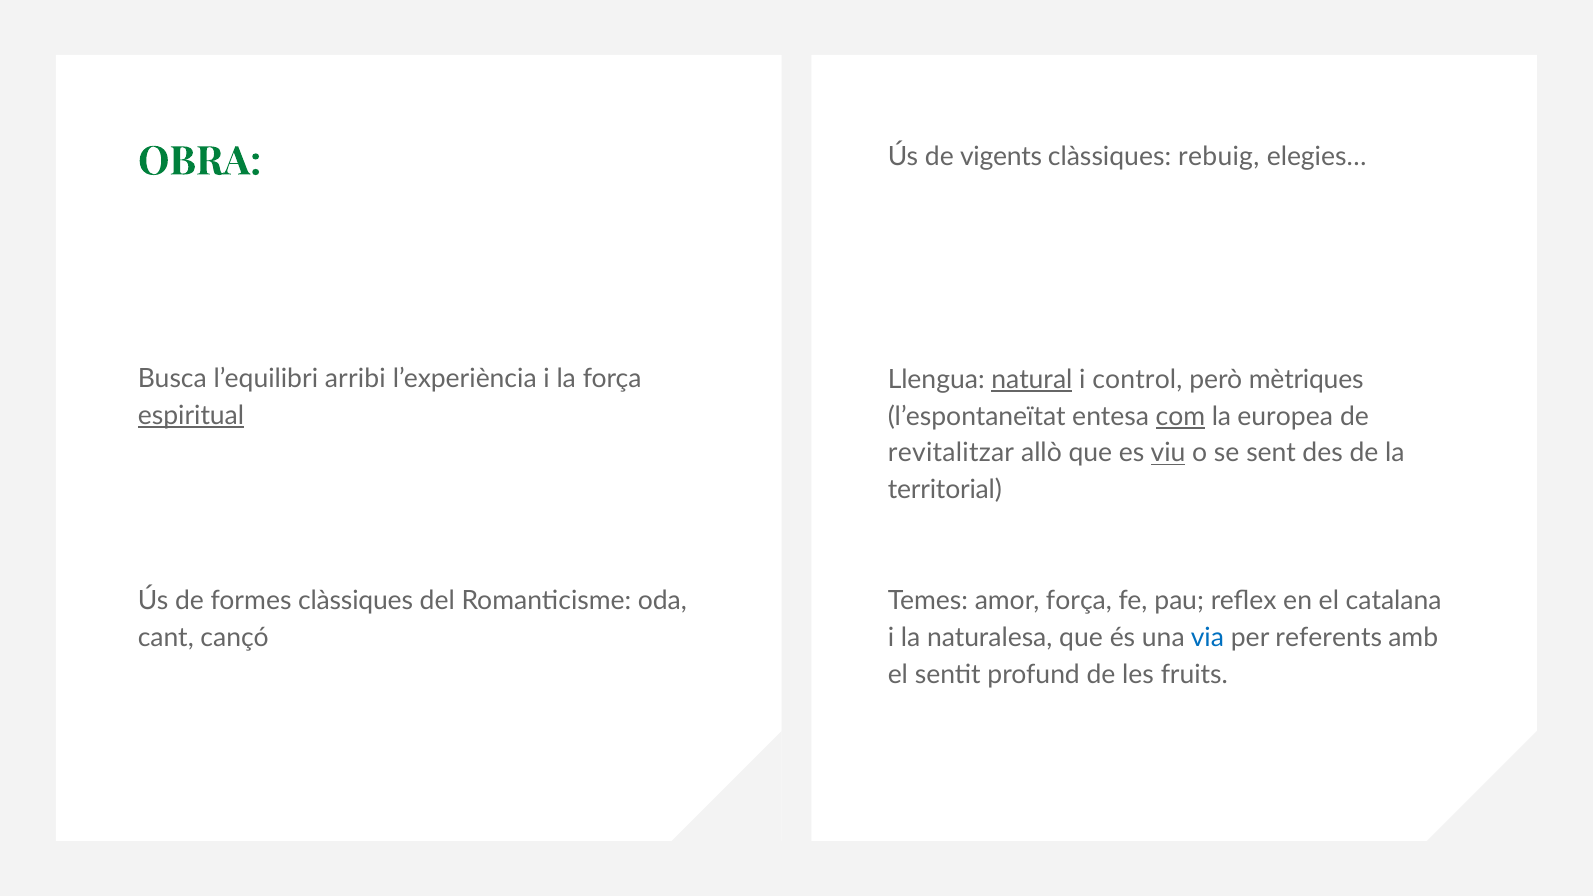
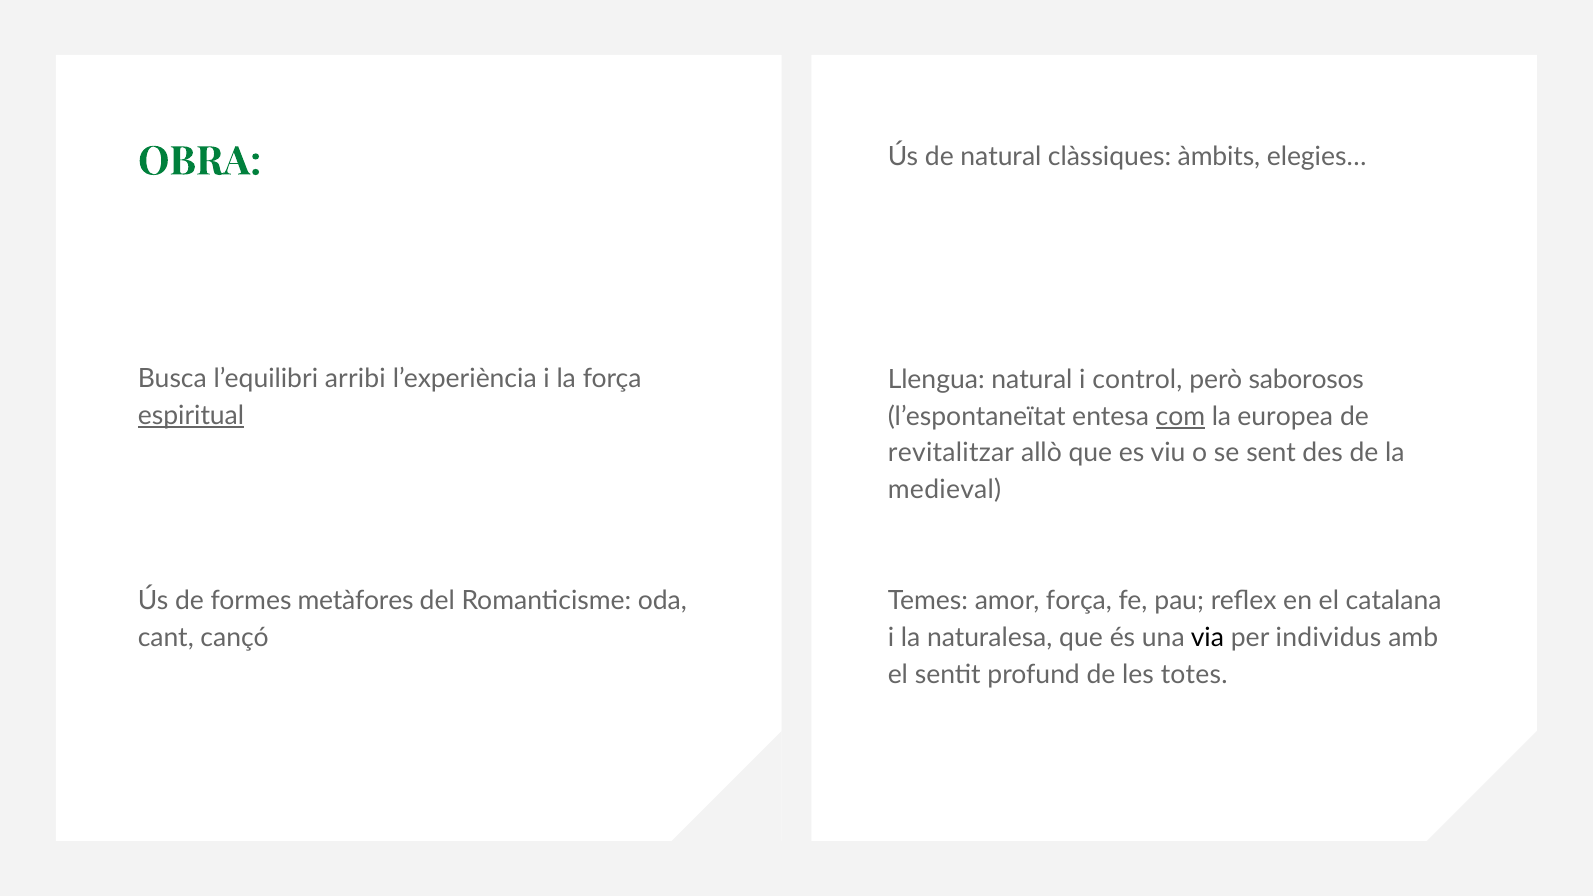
de vigents: vigents -> natural
rebuig: rebuig -> àmbits
natural at (1032, 380) underline: present -> none
mètriques: mètriques -> saborosos
viu underline: present -> none
territorial: territorial -> medieval
formes clàssiques: clàssiques -> metàfores
via colour: blue -> black
referents: referents -> individus
fruits: fruits -> totes
